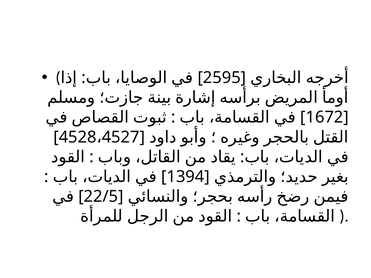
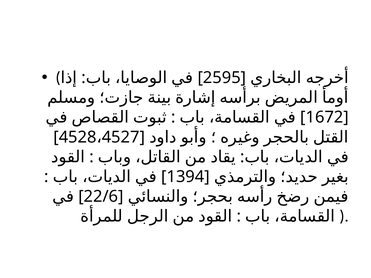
22/5: 22/5 -> 22/6
